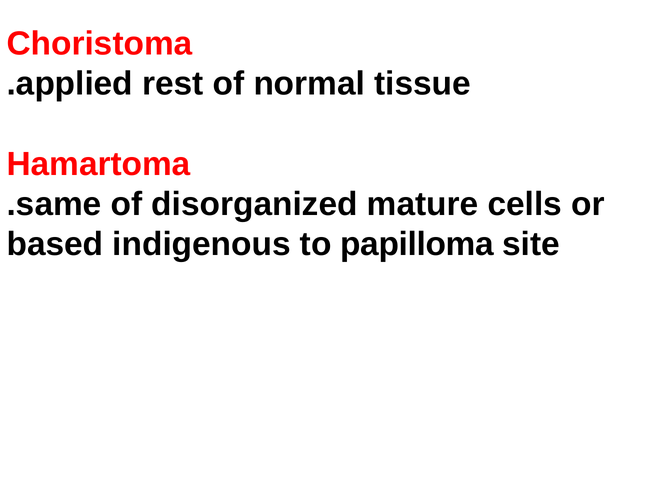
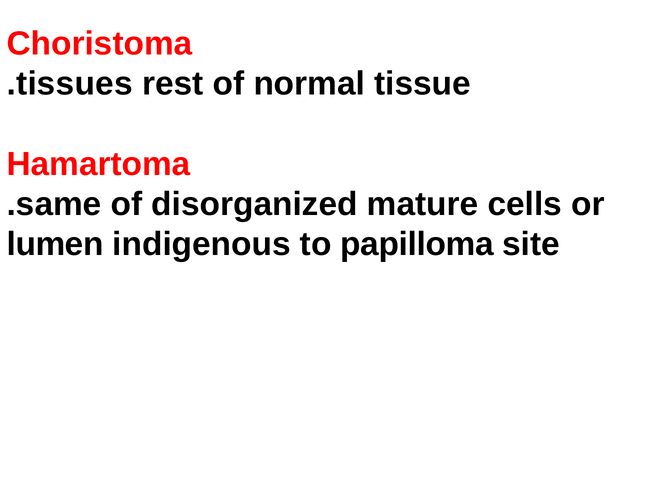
.applied: .applied -> .tissues
based: based -> lumen
